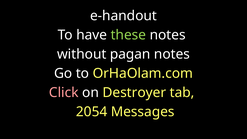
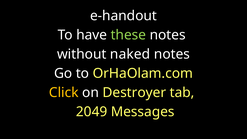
pagan: pagan -> naked
Click colour: pink -> yellow
2054: 2054 -> 2049
